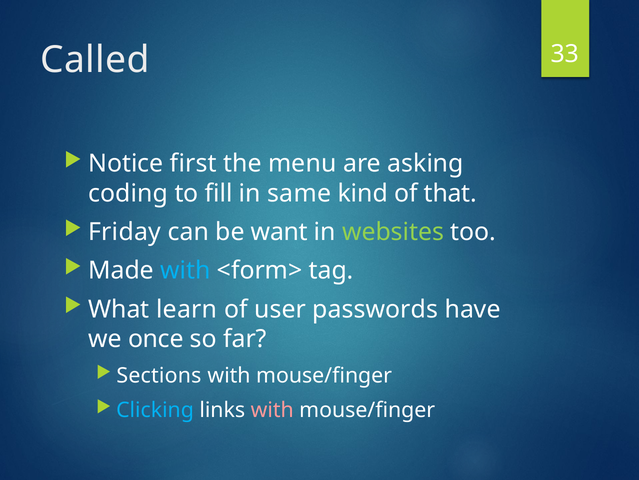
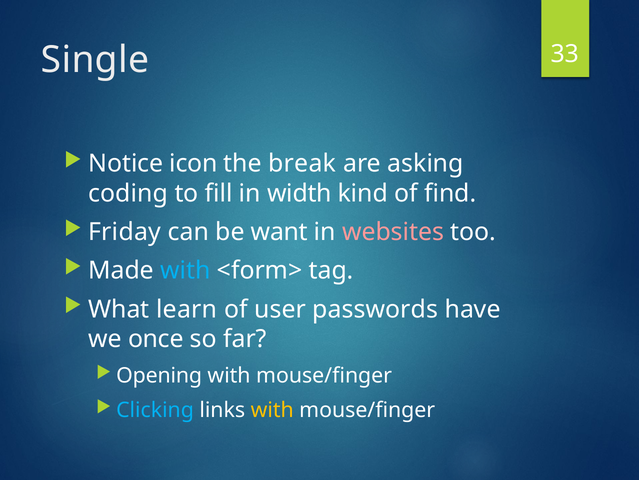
Called: Called -> Single
first: first -> icon
menu: menu -> break
same: same -> width
that: that -> find
websites colour: light green -> pink
Sections: Sections -> Opening
with at (272, 409) colour: pink -> yellow
